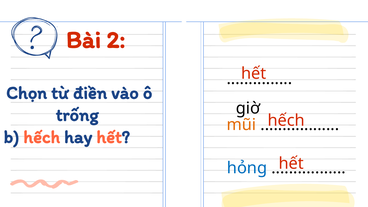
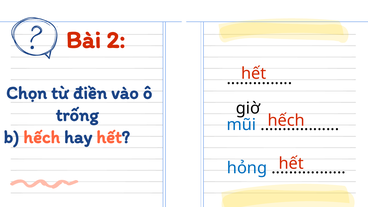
mũi colour: orange -> blue
